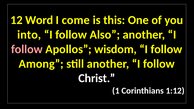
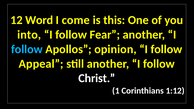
Also: Also -> Fear
follow at (27, 49) colour: pink -> light blue
wisdom: wisdom -> opinion
Among: Among -> Appeal
